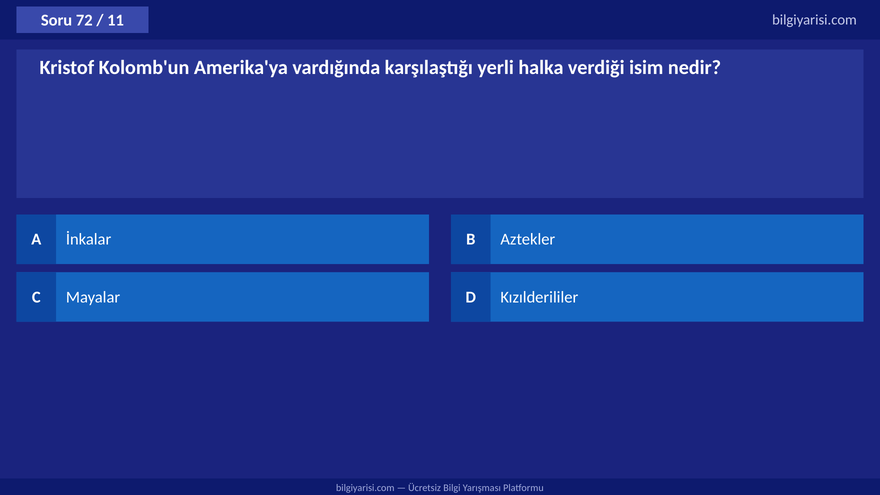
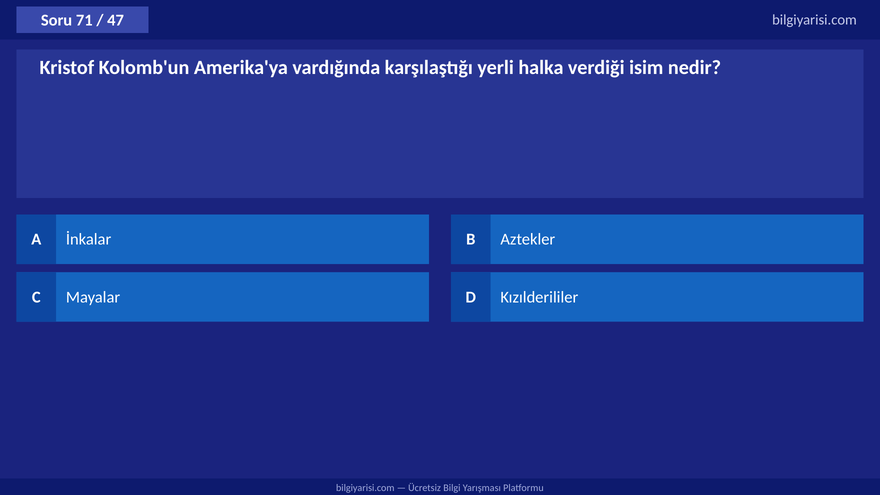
72: 72 -> 71
11: 11 -> 47
